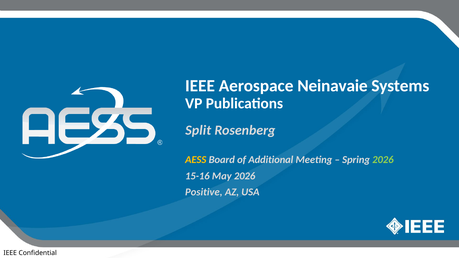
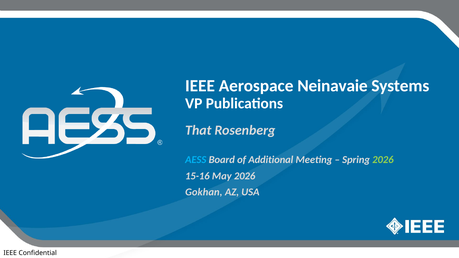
Split: Split -> That
AESS colour: yellow -> light blue
Positive: Positive -> Gokhan
